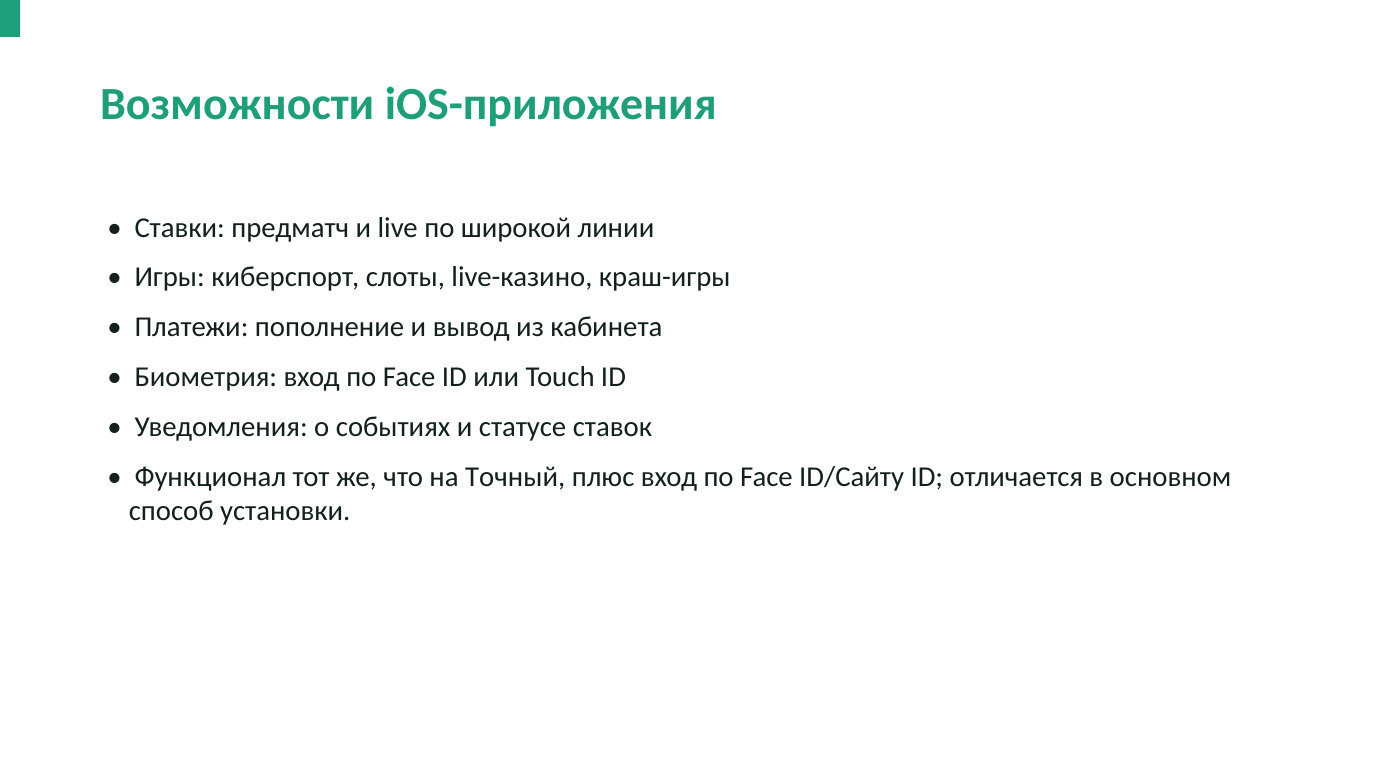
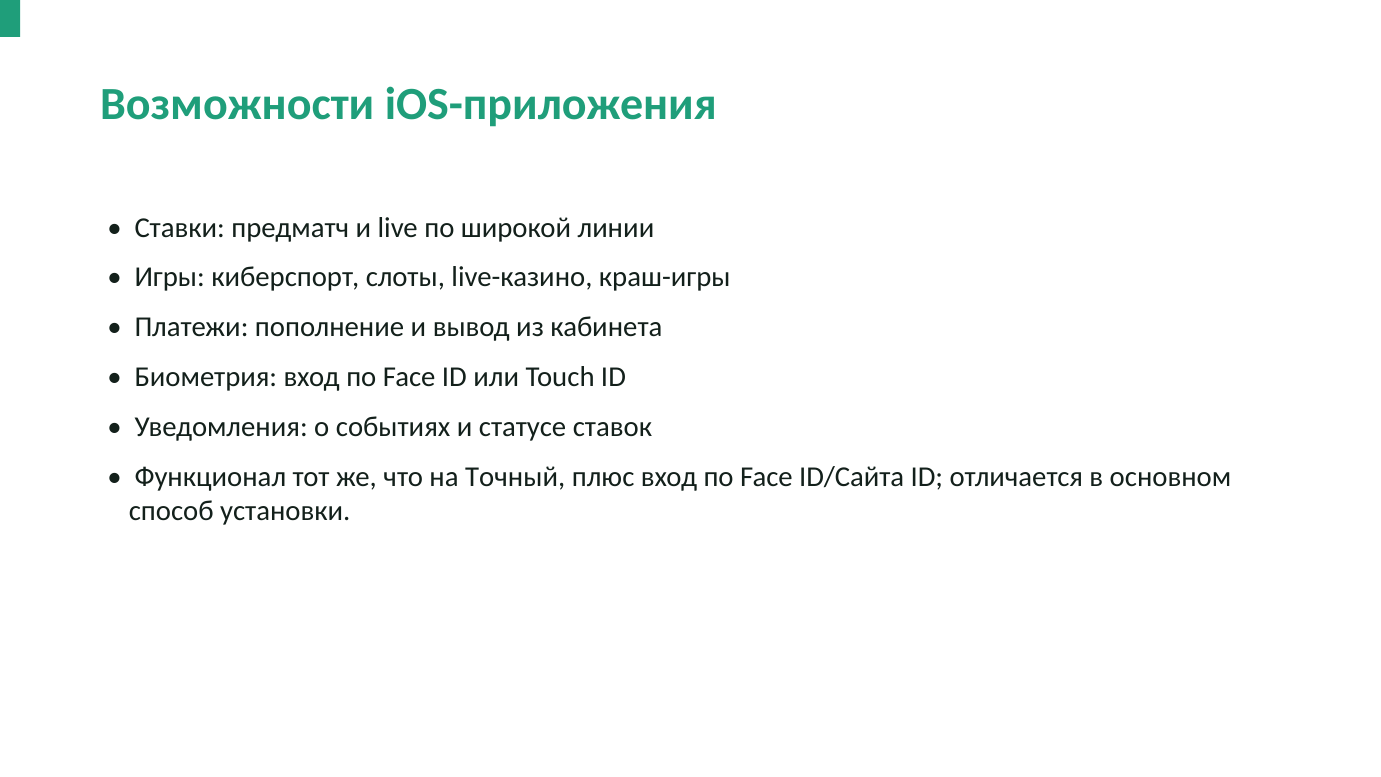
ID/Сайту: ID/Сайту -> ID/Сайта
